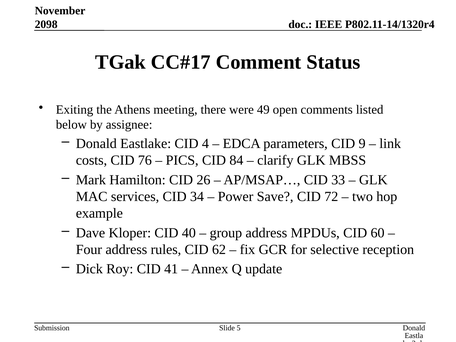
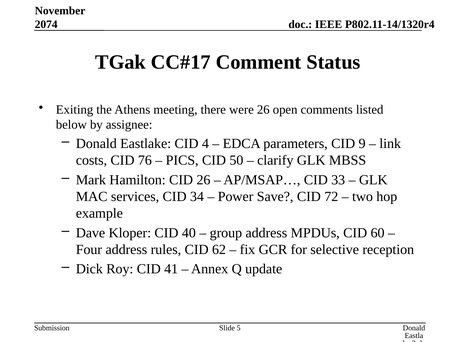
2098: 2098 -> 2074
were 49: 49 -> 26
84: 84 -> 50
